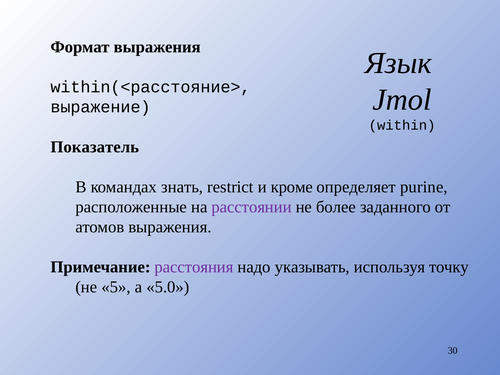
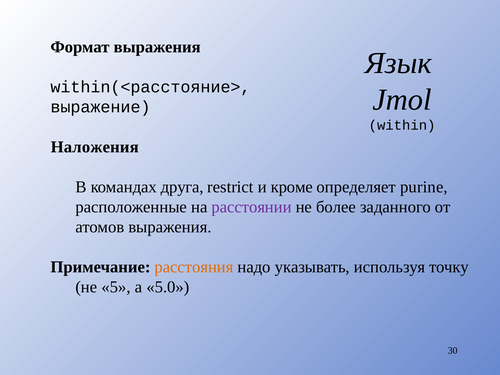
Показатель: Показатель -> Наложения
знать: знать -> друга
расстояния colour: purple -> orange
